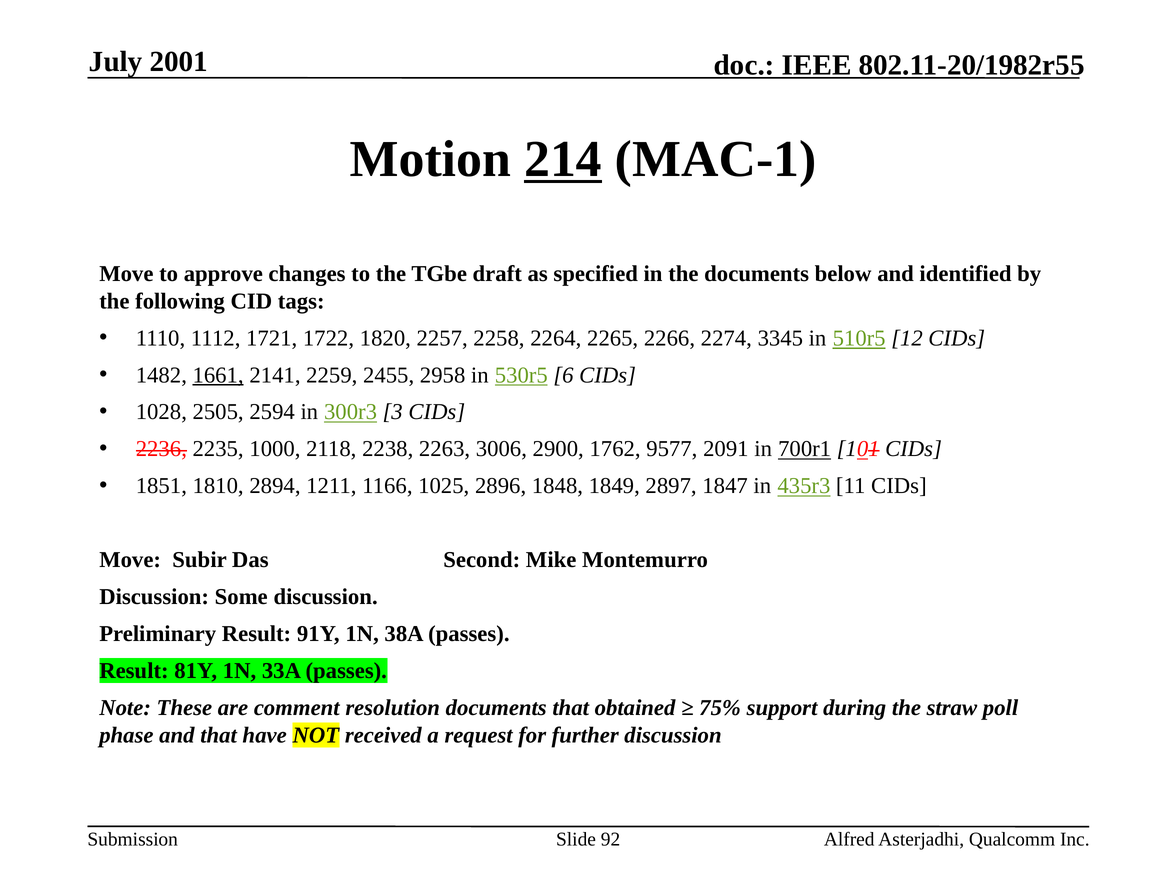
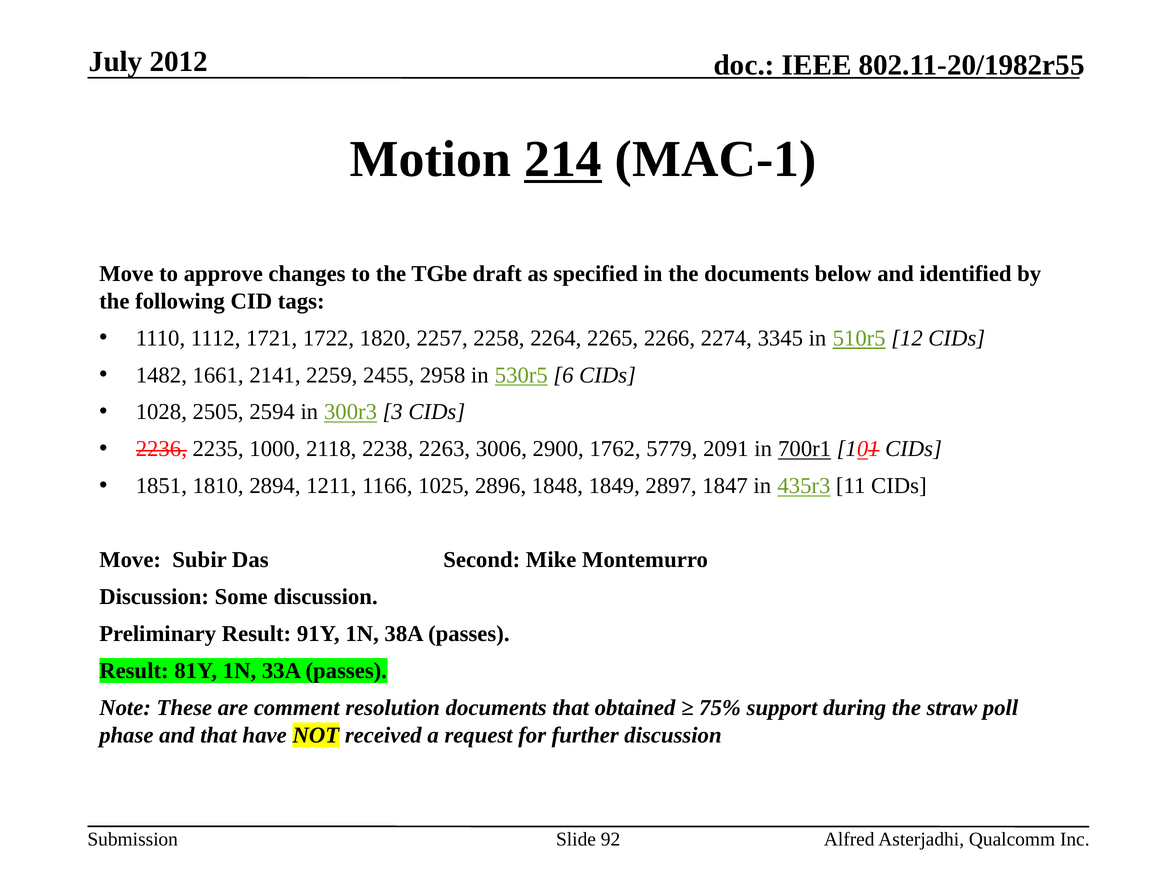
2001: 2001 -> 2012
1661 underline: present -> none
9577: 9577 -> 5779
